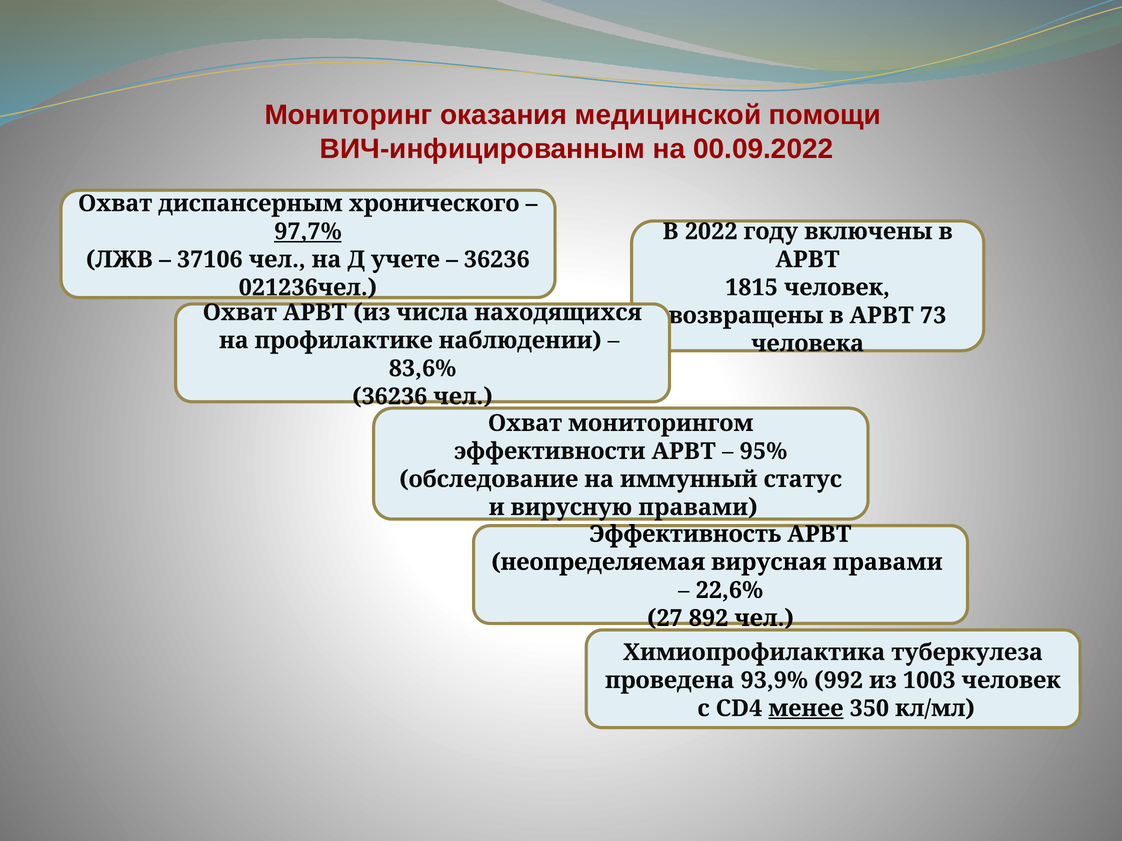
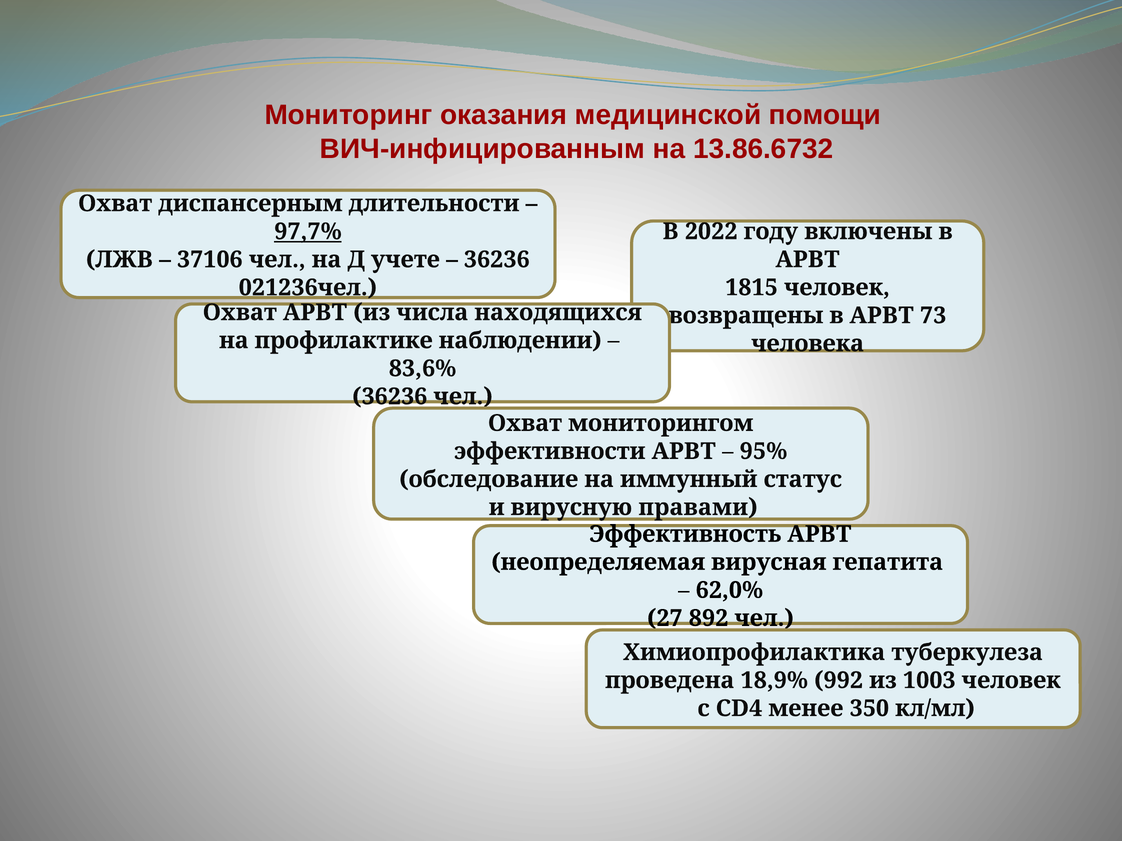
00.09.2022: 00.09.2022 -> 13.86.6732
хронического: хронического -> длительности
вирусная правами: правами -> гепатита
22,6%: 22,6% -> 62,0%
93,9%: 93,9% -> 18,9%
менее underline: present -> none
